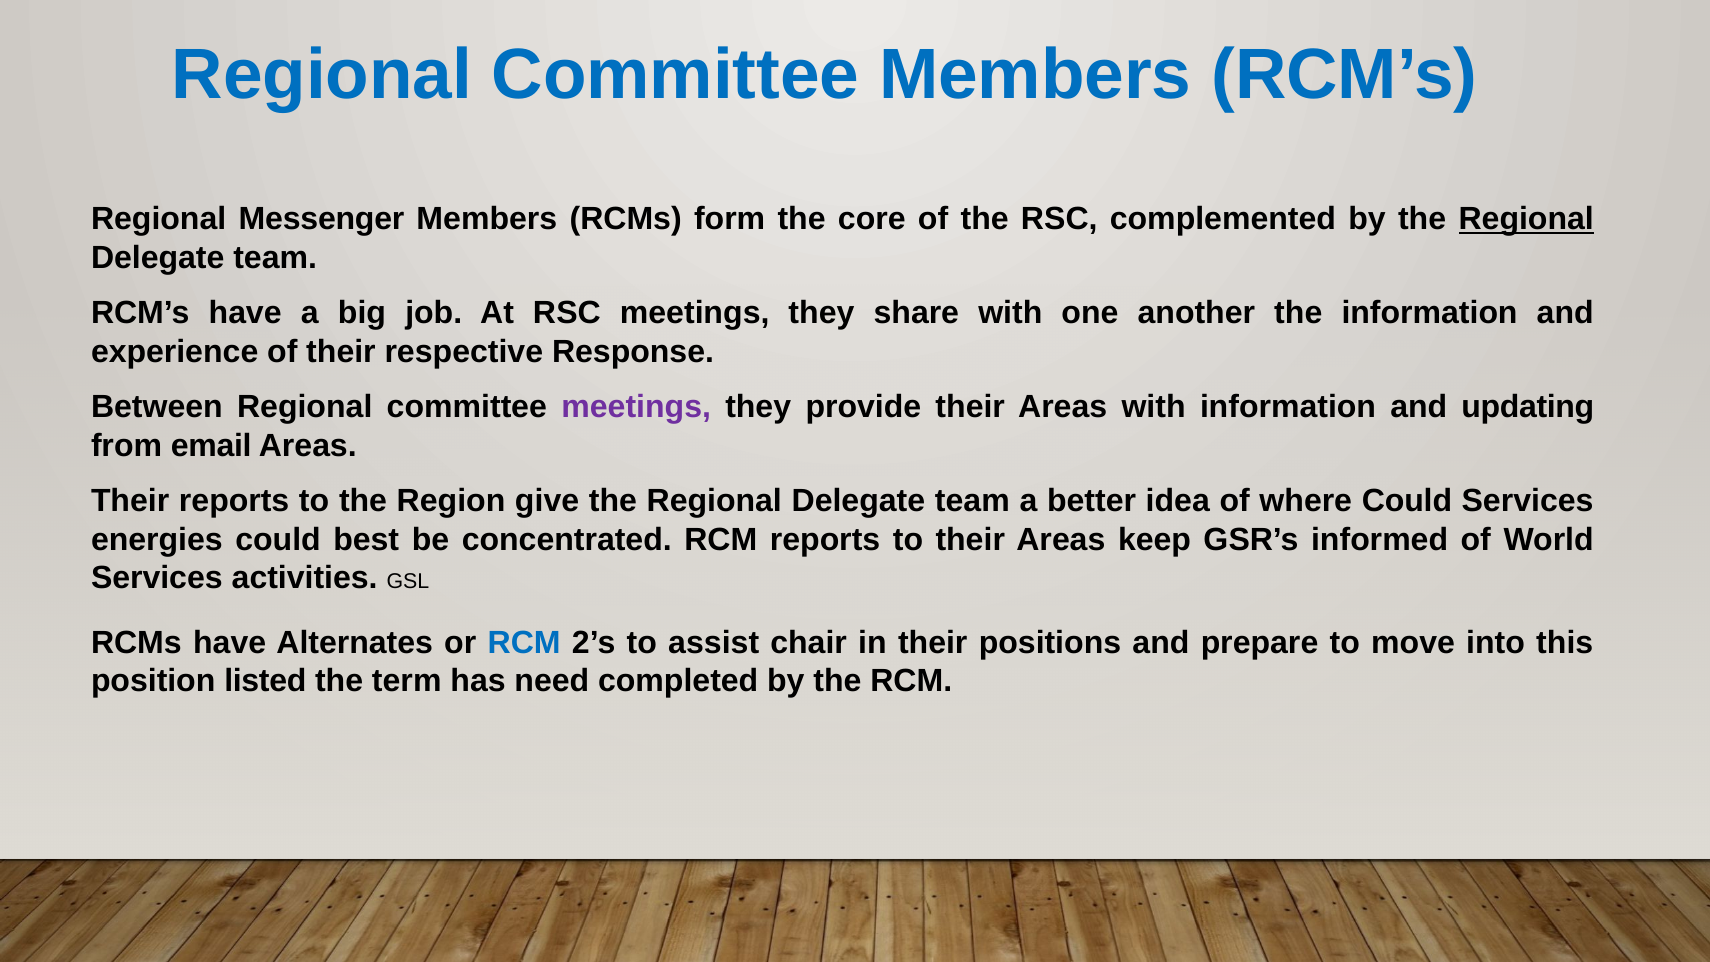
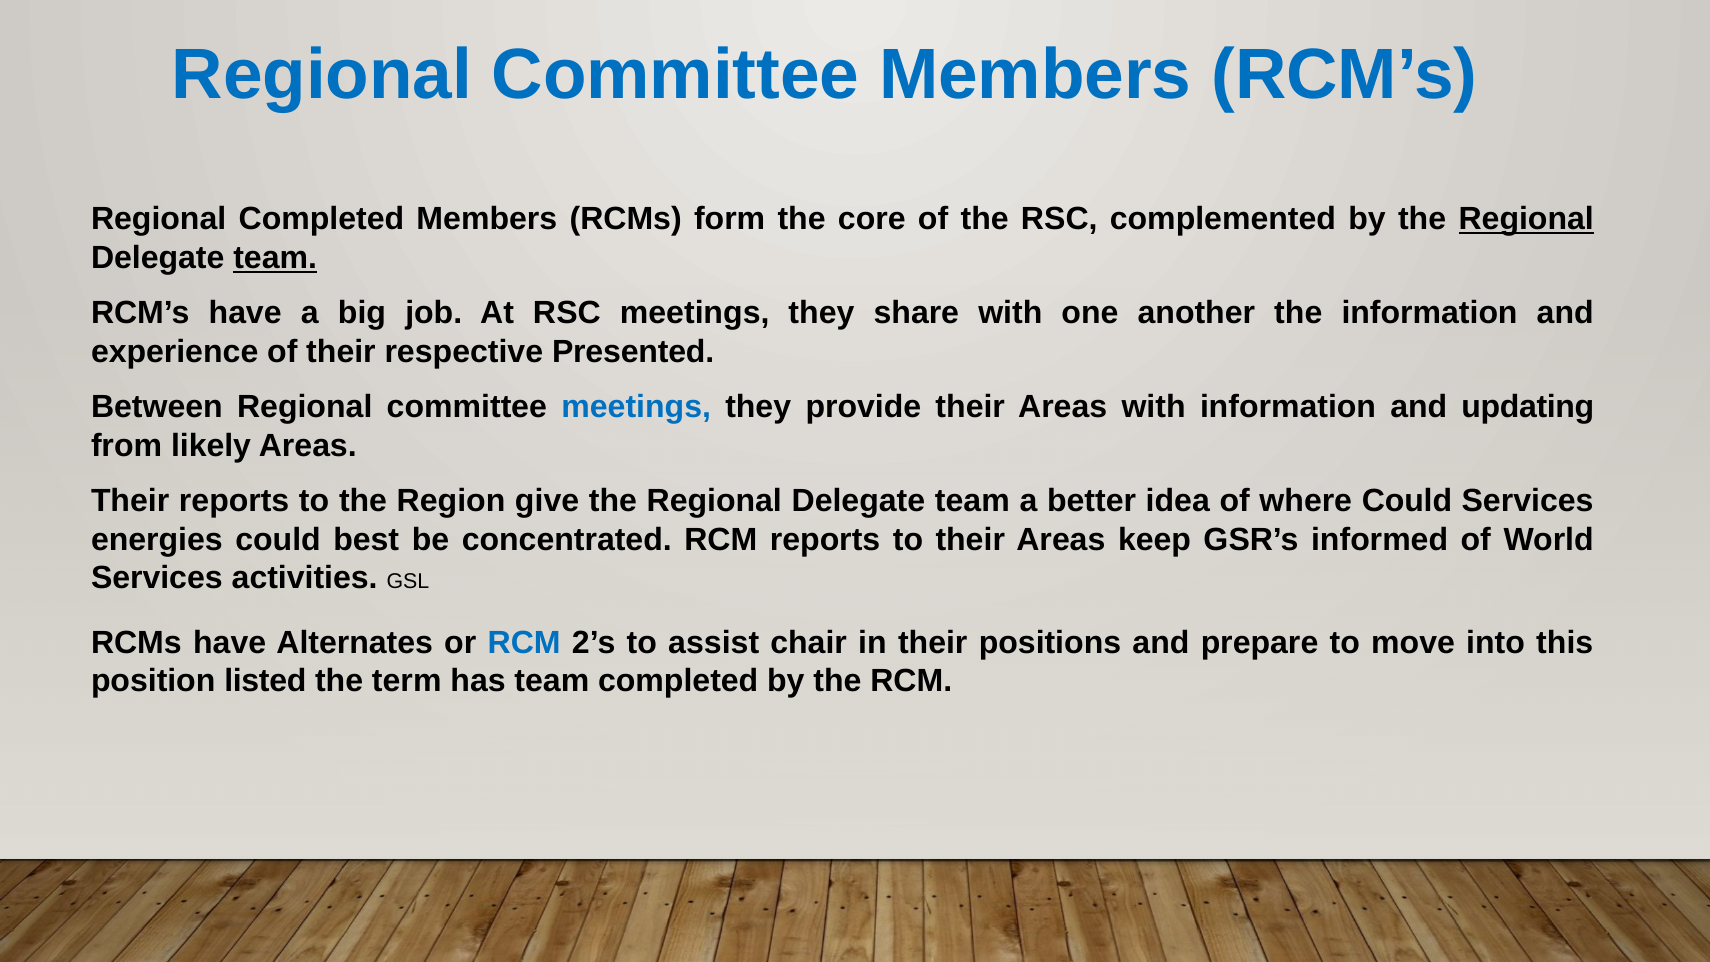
Regional Messenger: Messenger -> Completed
team at (275, 258) underline: none -> present
Response: Response -> Presented
meetings at (636, 407) colour: purple -> blue
email: email -> likely
has need: need -> team
